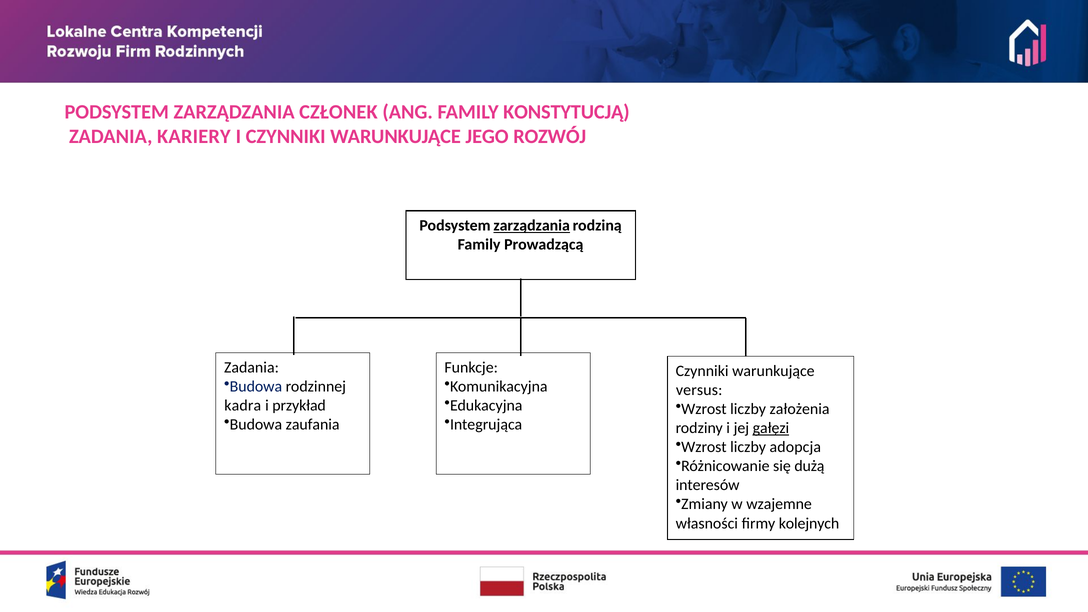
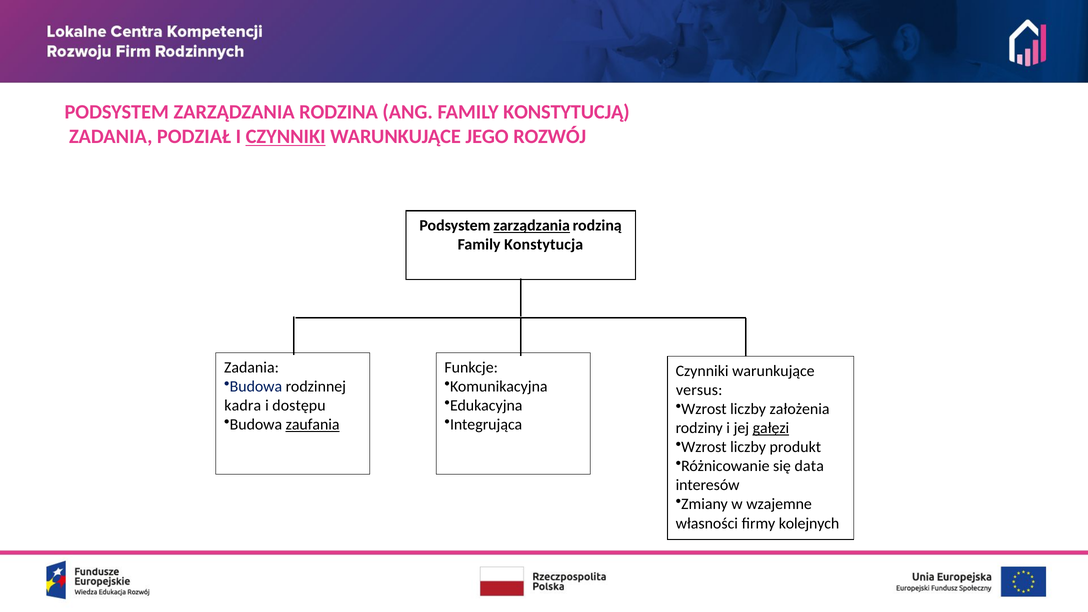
CZŁONEK: CZŁONEK -> RODZINA
KARIERY: KARIERY -> PODZIAŁ
CZYNNIKI at (286, 137) underline: none -> present
Prowadzącą: Prowadzącą -> Konstytucja
przykład: przykład -> dostępu
zaufania underline: none -> present
adopcja: adopcja -> produkt
dużą: dużą -> data
